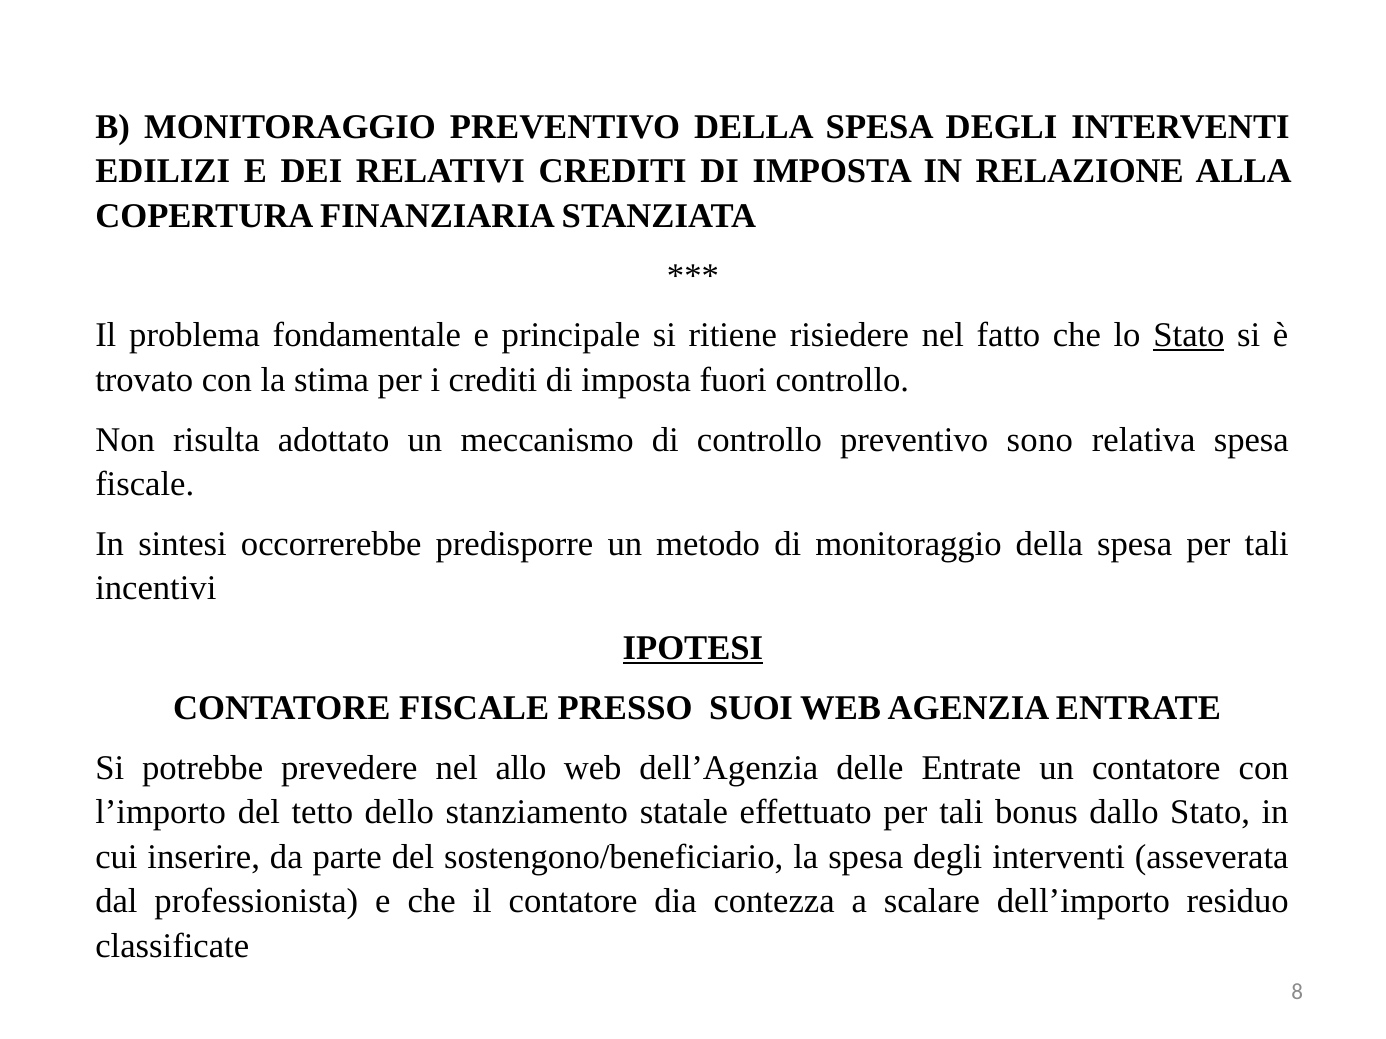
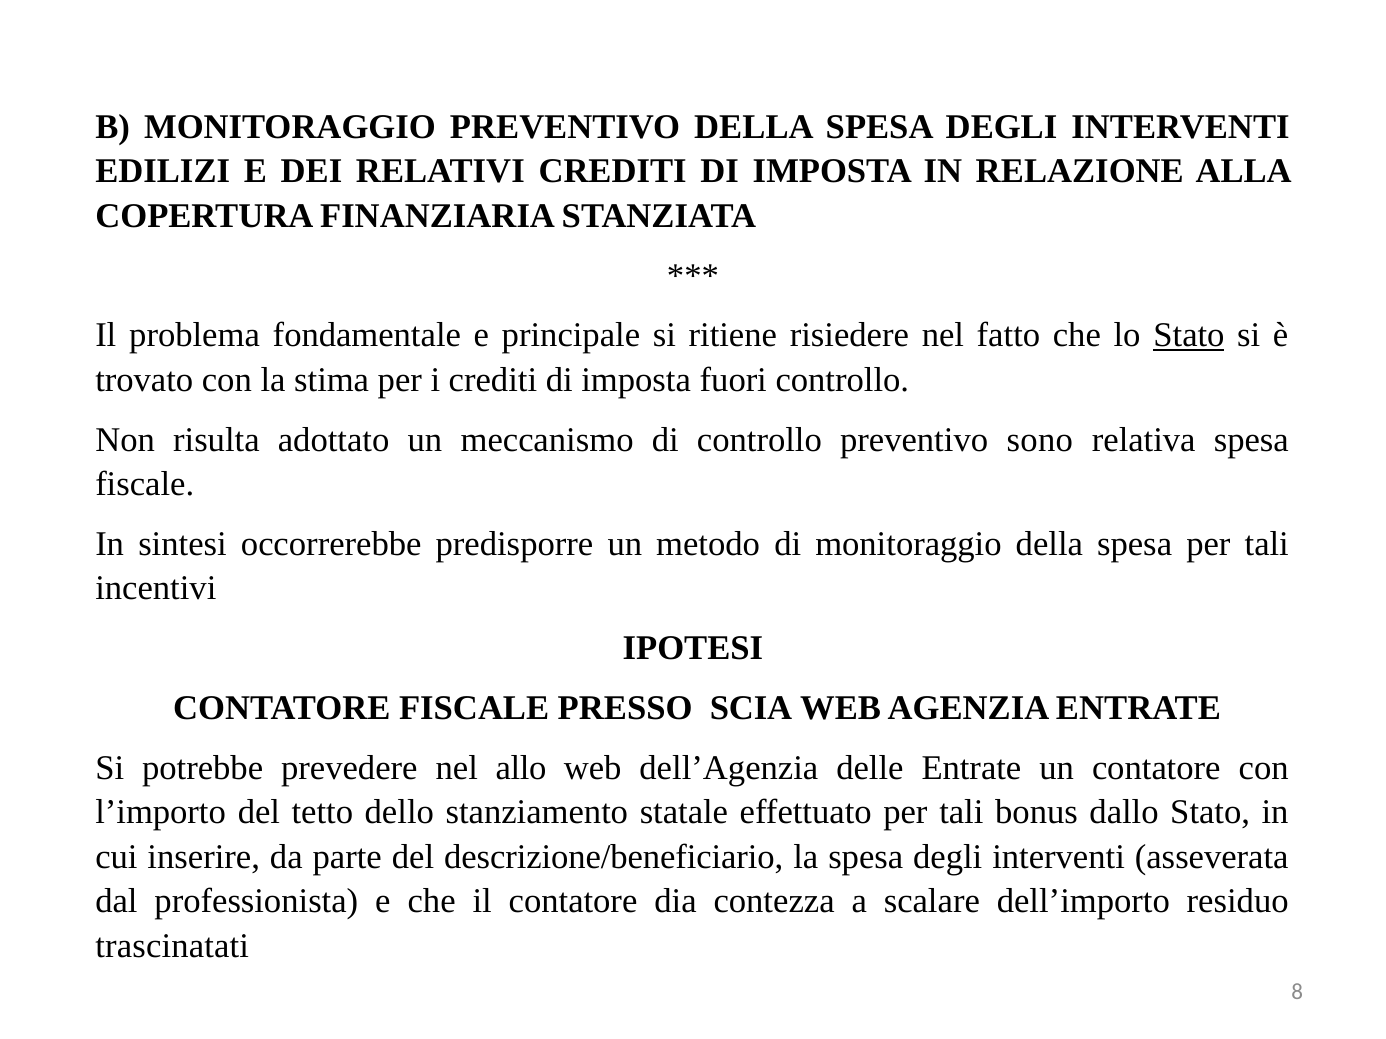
IPOTESI underline: present -> none
SUOI: SUOI -> SCIA
sostengono/beneficiario: sostengono/beneficiario -> descrizione/beneficiario
classificate: classificate -> trascinatati
